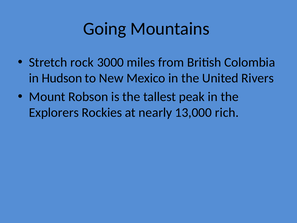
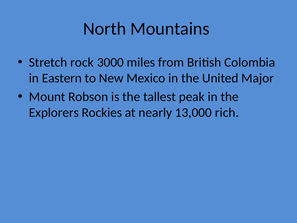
Going: Going -> North
Hudson: Hudson -> Eastern
Rivers: Rivers -> Major
